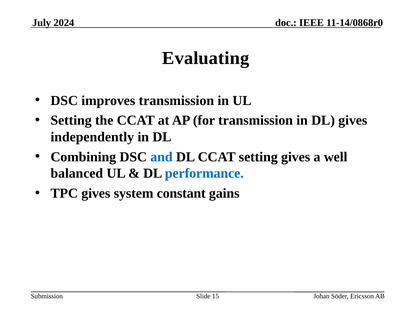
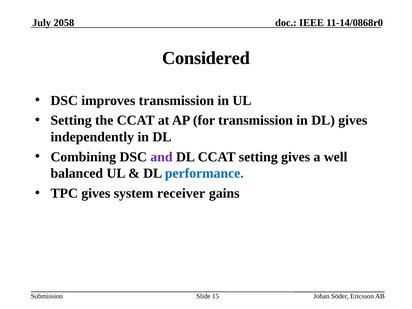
2024: 2024 -> 2058
Evaluating: Evaluating -> Considered
and colour: blue -> purple
constant: constant -> receiver
